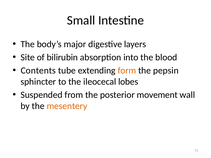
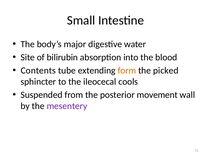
layers: layers -> water
pepsin: pepsin -> picked
lobes: lobes -> cools
mesentery colour: orange -> purple
